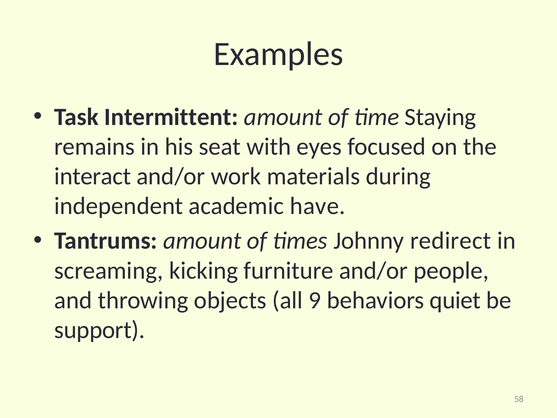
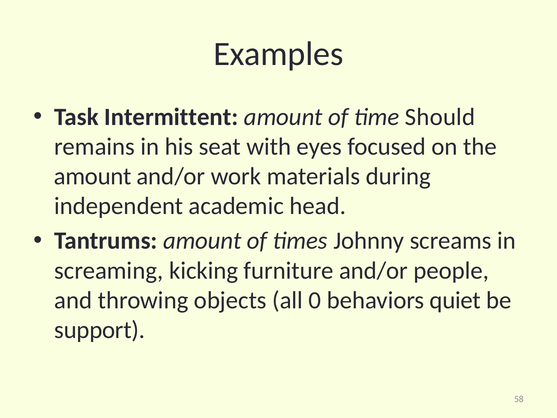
Staying: Staying -> Should
interact at (93, 176): interact -> amount
have: have -> head
redirect: redirect -> screams
9: 9 -> 0
